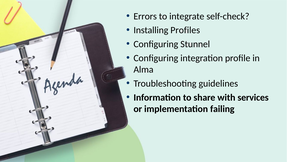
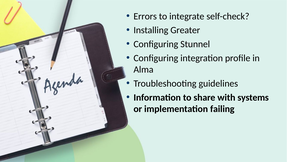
Profiles: Profiles -> Greater
services: services -> systems
